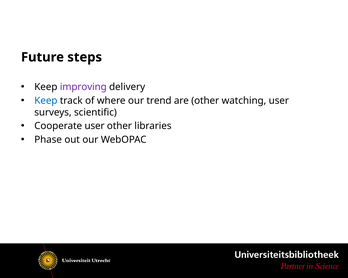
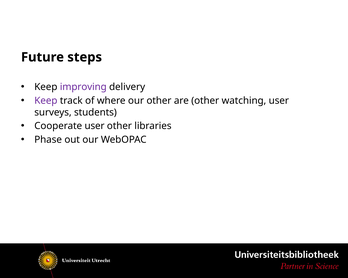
Keep at (46, 100) colour: blue -> purple
our trend: trend -> other
scientific: scientific -> students
